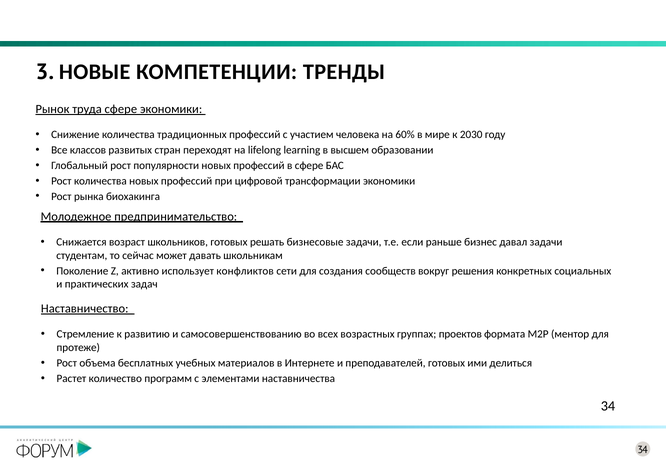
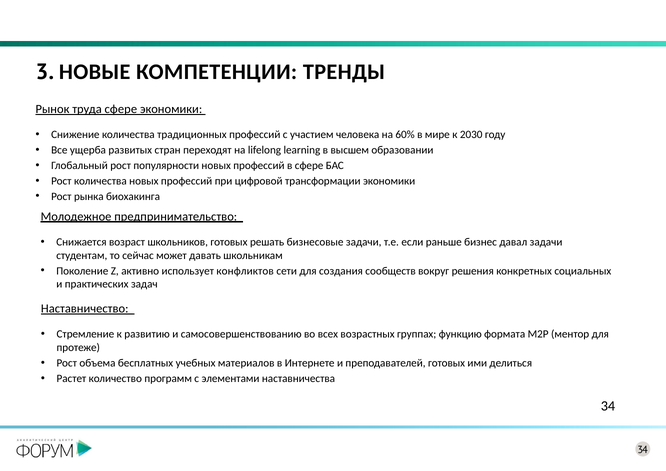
классов: классов -> ущерба
проектов: проектов -> функцию
